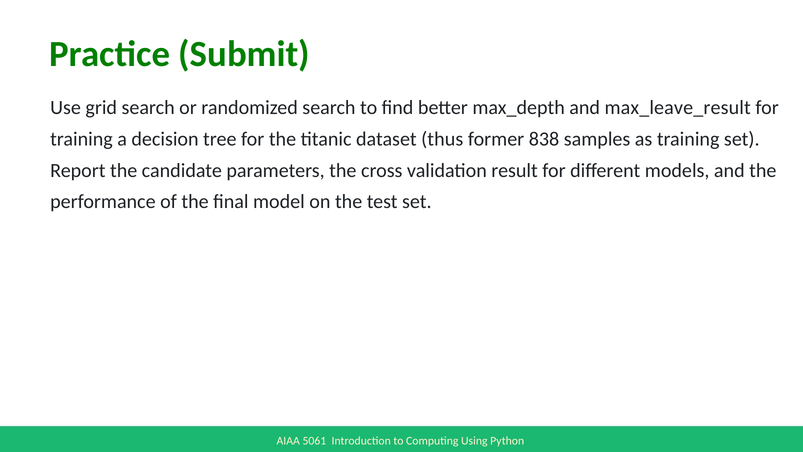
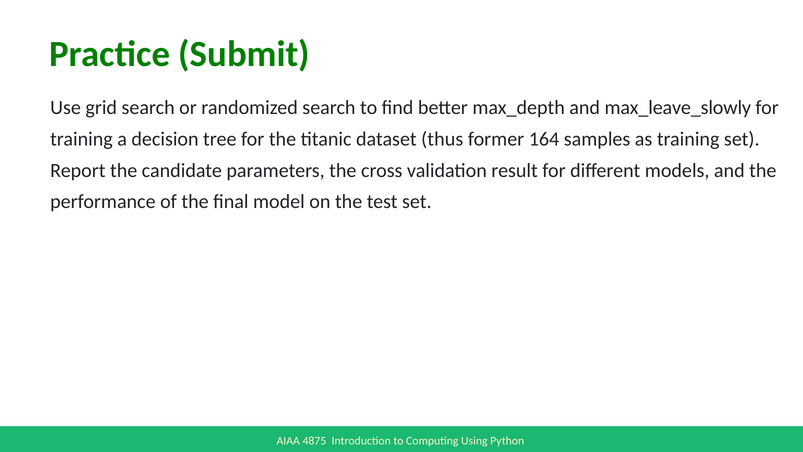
max_leave_result: max_leave_result -> max_leave_slowly
838: 838 -> 164
5061: 5061 -> 4875
